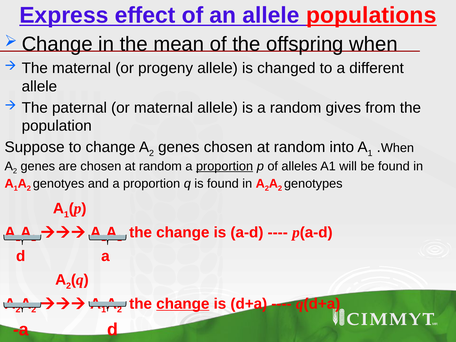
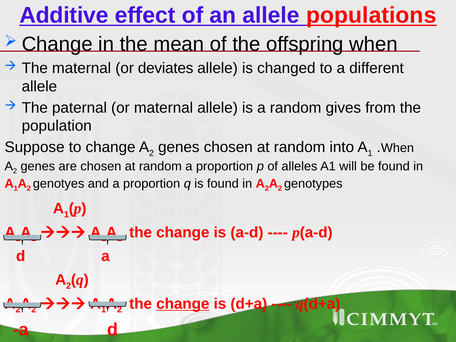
Express: Express -> Additive
progeny: progeny -> deviates
proportion at (225, 166) underline: present -> none
